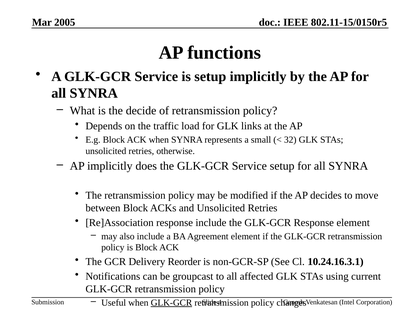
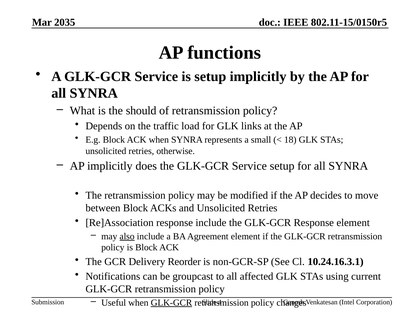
2005: 2005 -> 2035
decide: decide -> should
32: 32 -> 18
also underline: none -> present
